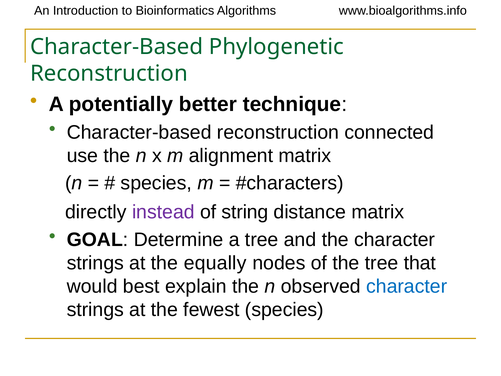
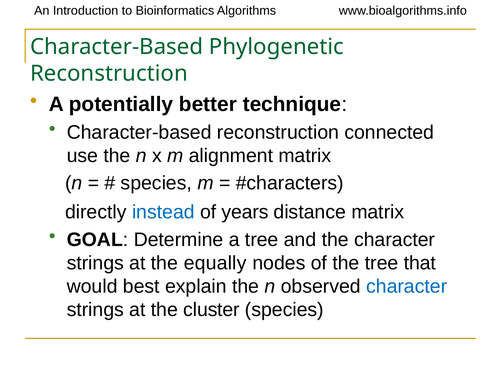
instead colour: purple -> blue
string: string -> years
fewest: fewest -> cluster
